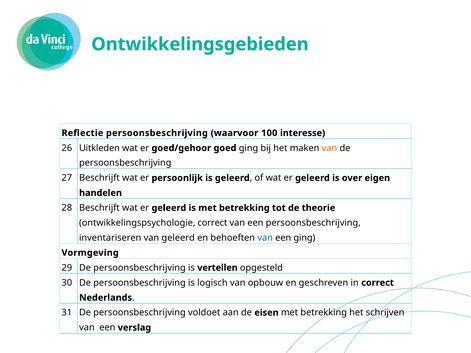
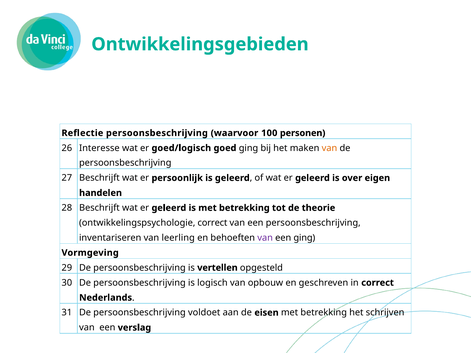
interesse: interesse -> personen
Uitkleden: Uitkleden -> Interesse
goed/gehoor: goed/gehoor -> goed/logisch
van geleerd: geleerd -> leerling
van at (265, 238) colour: blue -> purple
